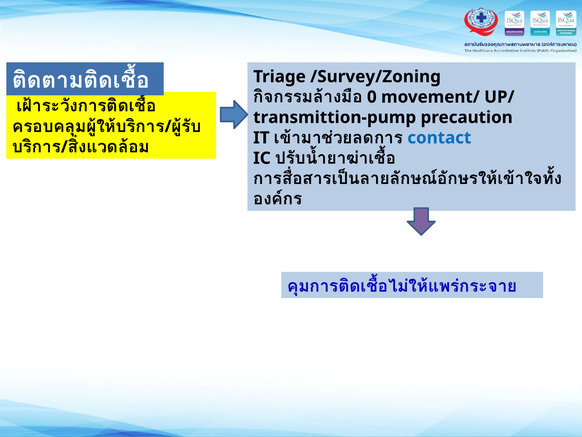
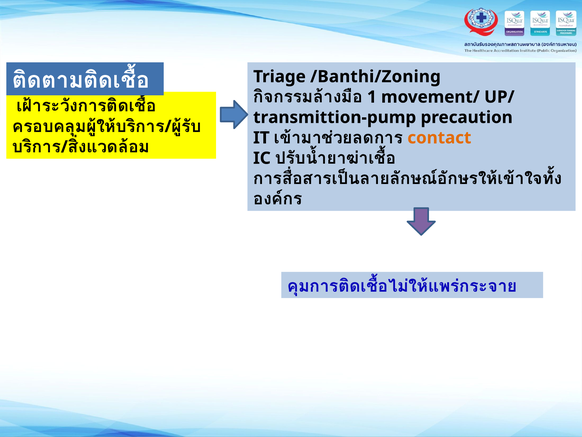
/Survey/Zoning: /Survey/Zoning -> /Banthi/Zoning
0: 0 -> 1
contact colour: blue -> orange
